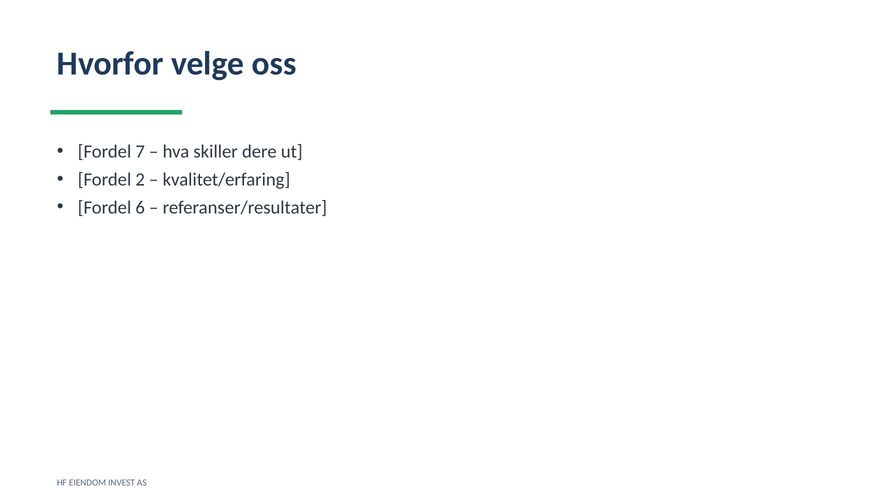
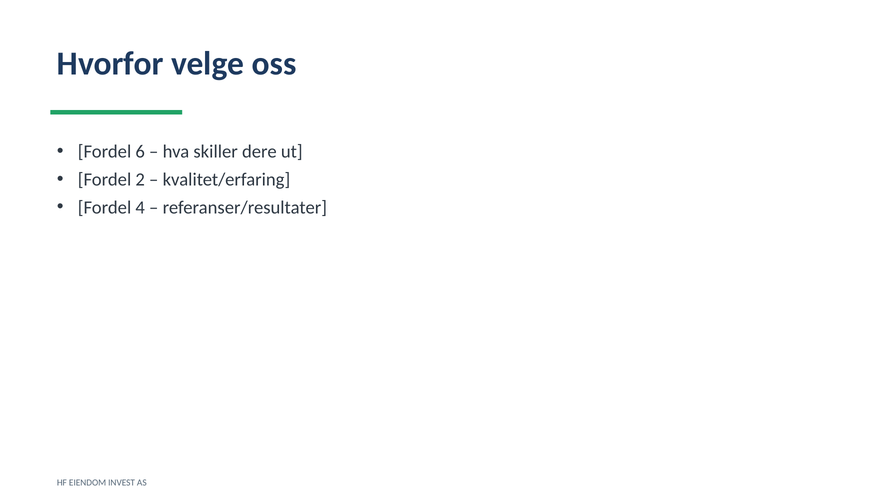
7: 7 -> 6
6: 6 -> 4
